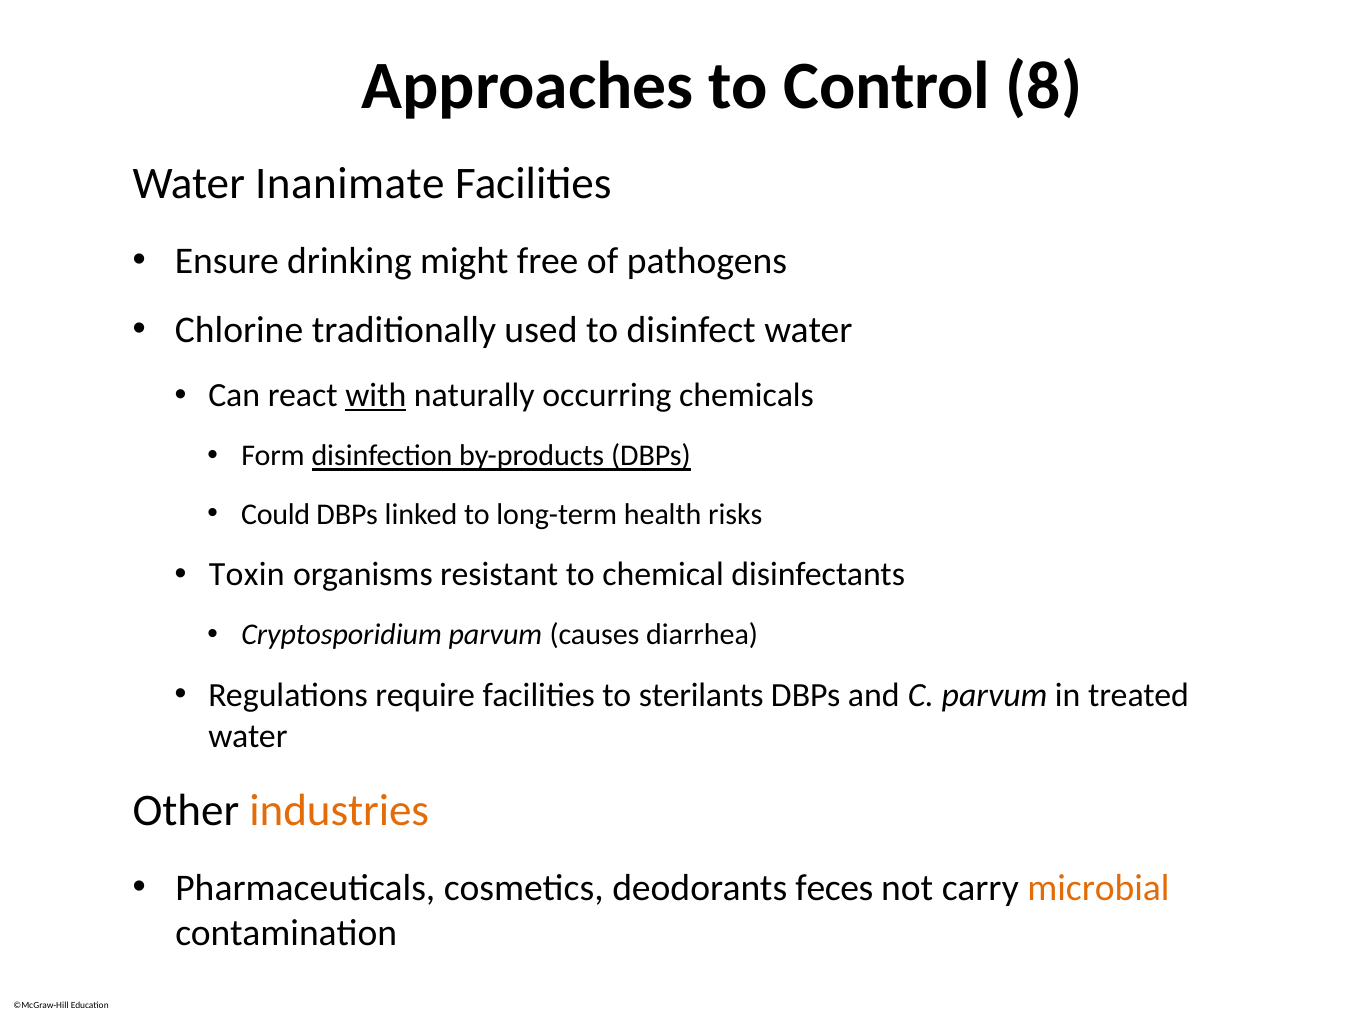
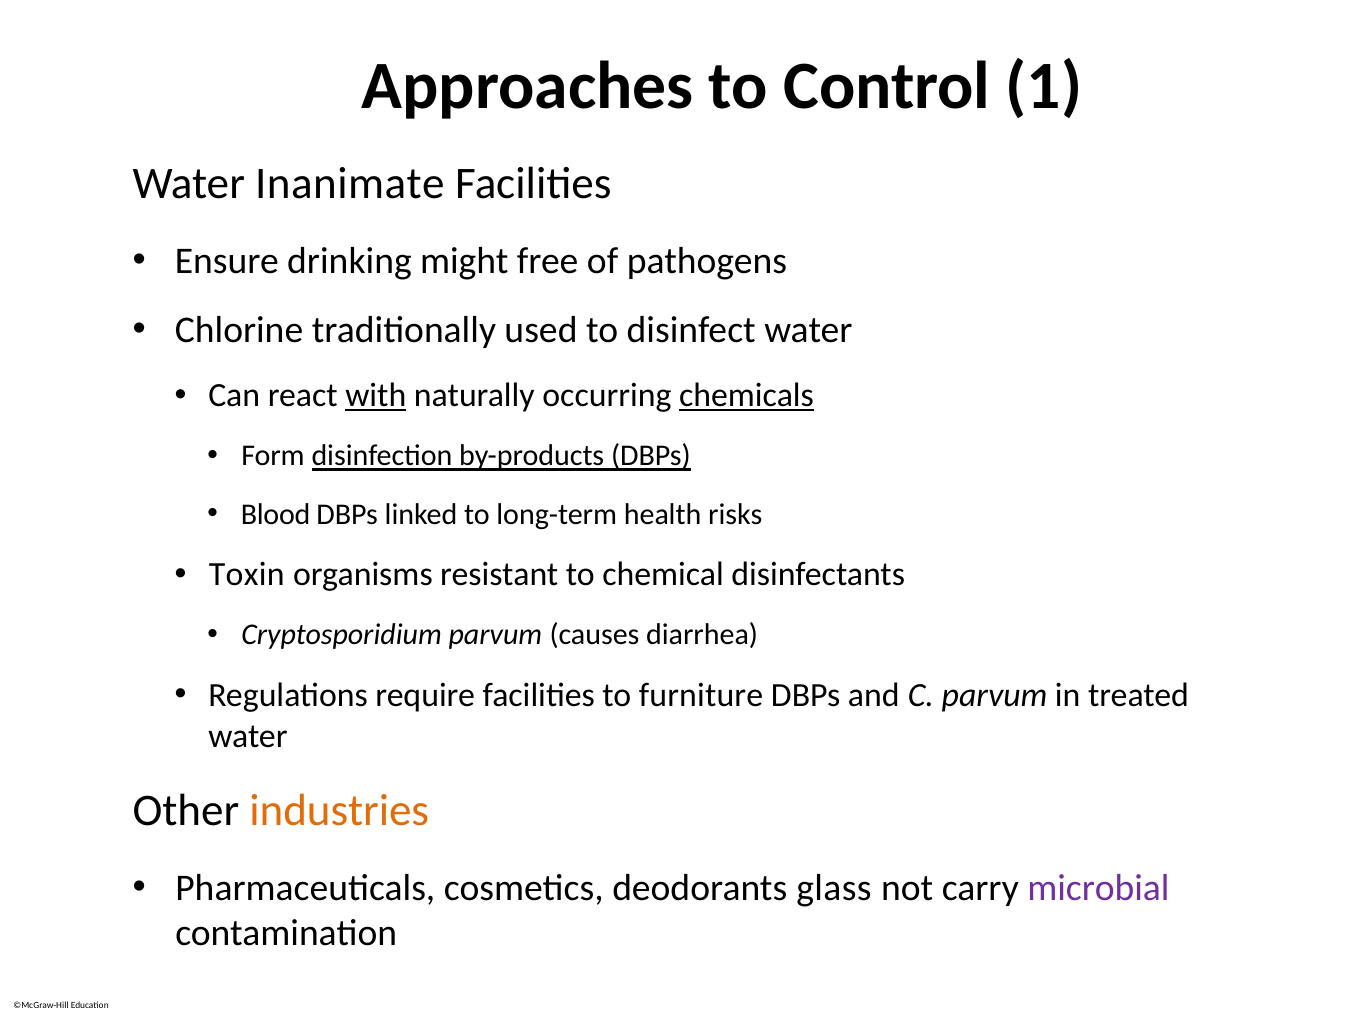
8: 8 -> 1
chemicals underline: none -> present
Could: Could -> Blood
sterilants: sterilants -> furniture
feces: feces -> glass
microbial colour: orange -> purple
